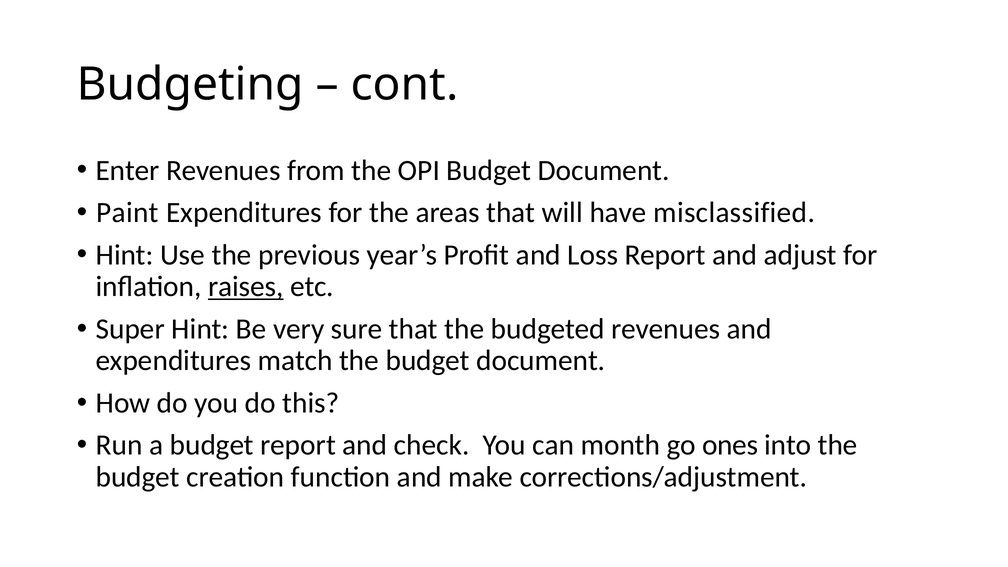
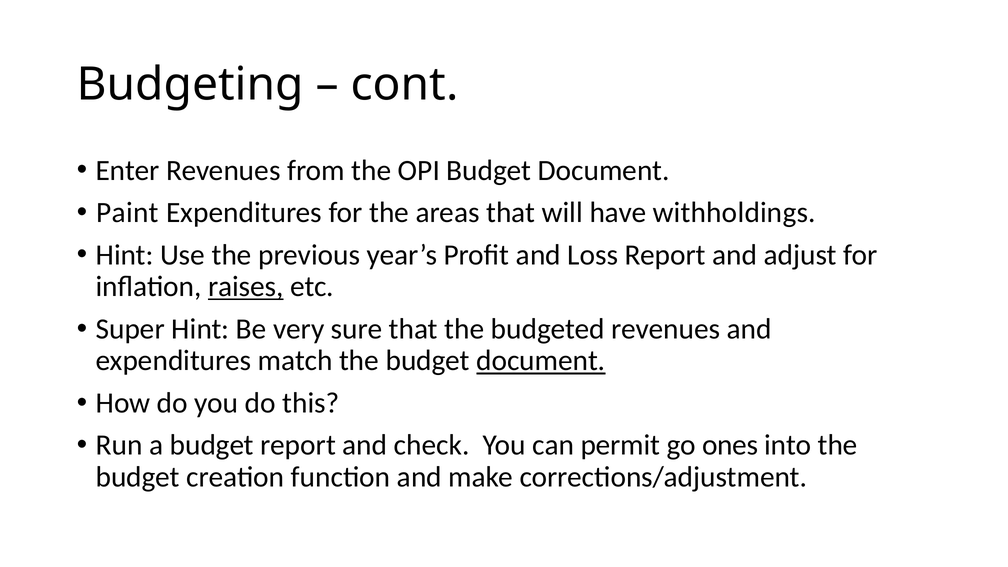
misclassified: misclassified -> withholdings
document at (541, 361) underline: none -> present
month: month -> permit
